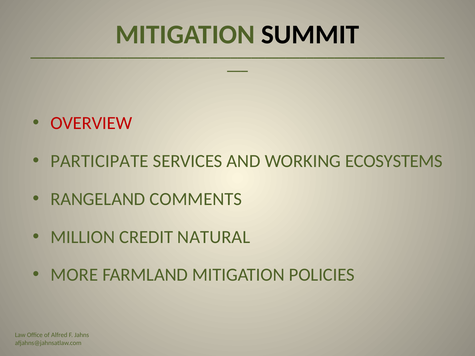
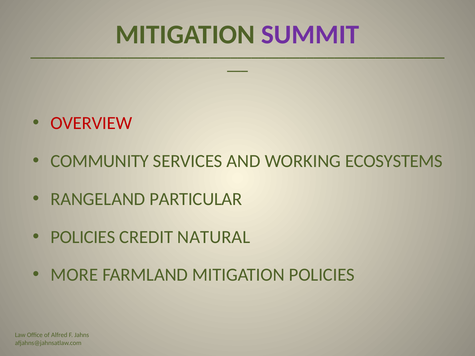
SUMMIT colour: black -> purple
PARTICIPATE: PARTICIPATE -> COMMUNITY
COMMENTS: COMMENTS -> PARTICULAR
MILLION at (83, 237): MILLION -> POLICIES
